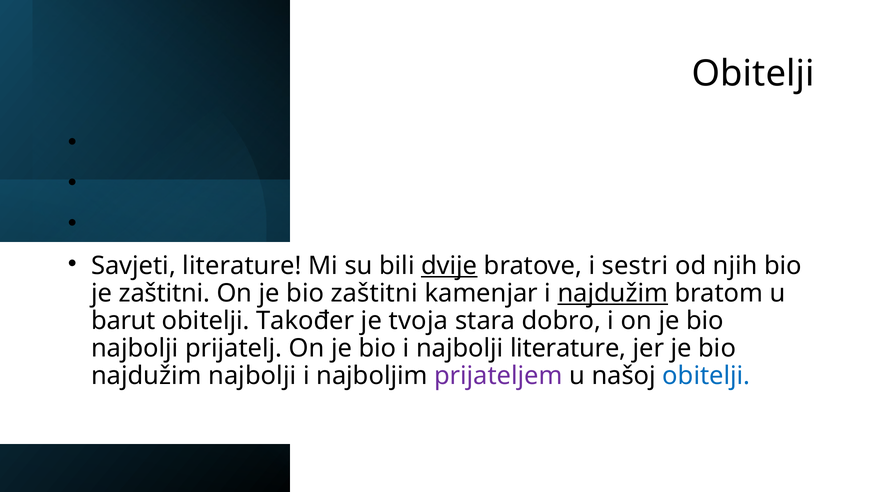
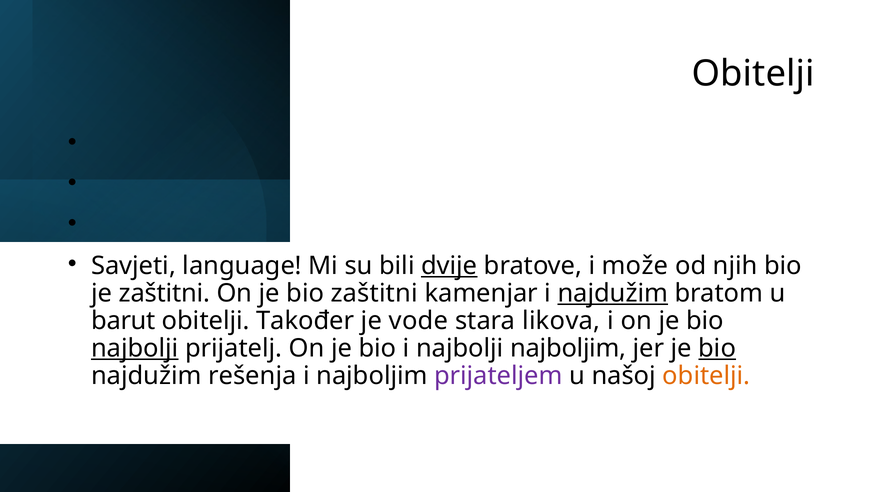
Savjeti literature: literature -> language
sestri: sestri -> može
tvoja: tvoja -> vode
dobro: dobro -> likova
najbolji at (135, 348) underline: none -> present
najbolji literature: literature -> najboljim
bio at (717, 348) underline: none -> present
najdužim najbolji: najbolji -> rešenja
obitelji at (706, 376) colour: blue -> orange
